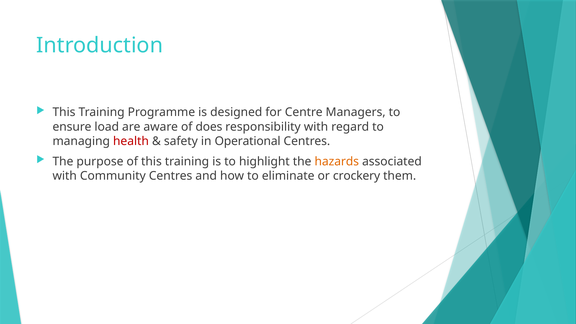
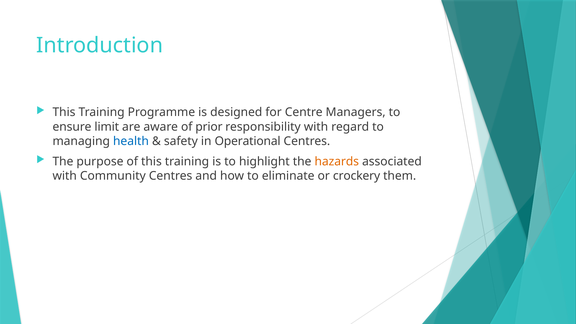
load: load -> limit
does: does -> prior
health colour: red -> blue
